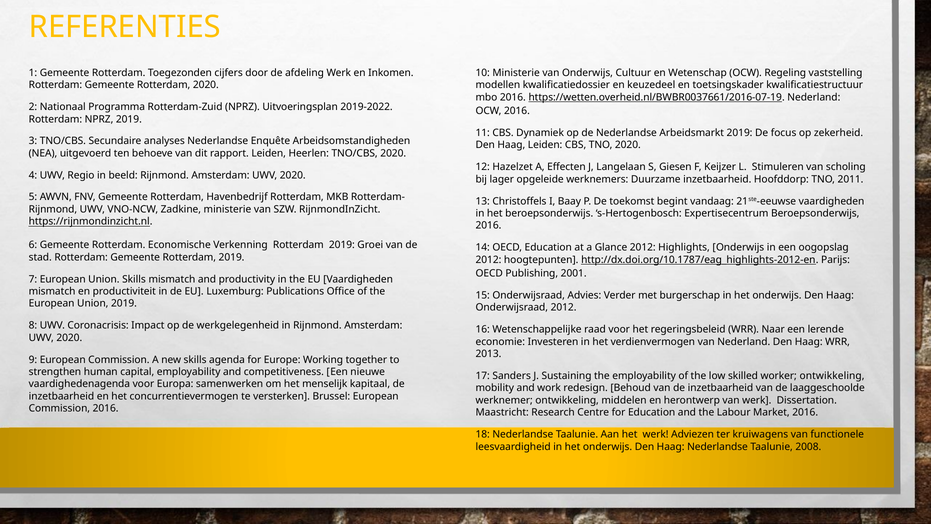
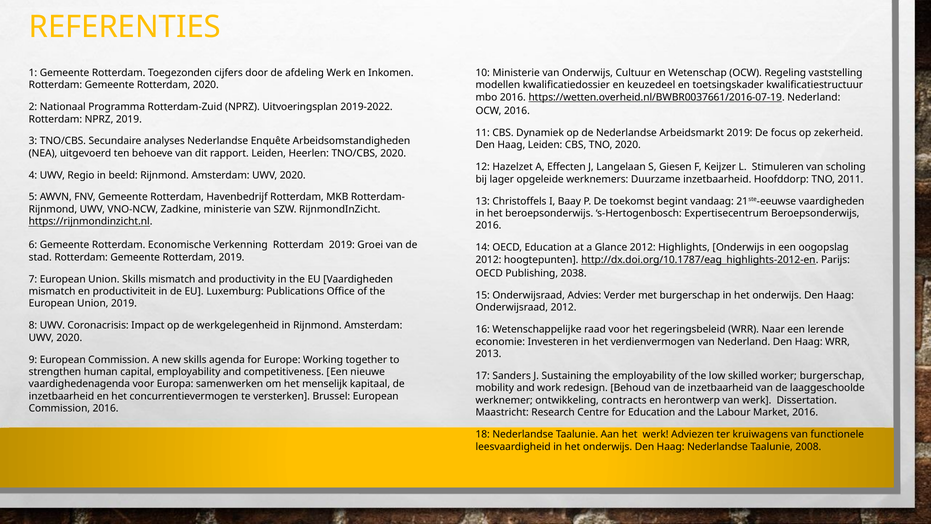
2001: 2001 -> 2038
worker ontwikkeling: ontwikkeling -> burgerschap
middelen: middelen -> contracts
